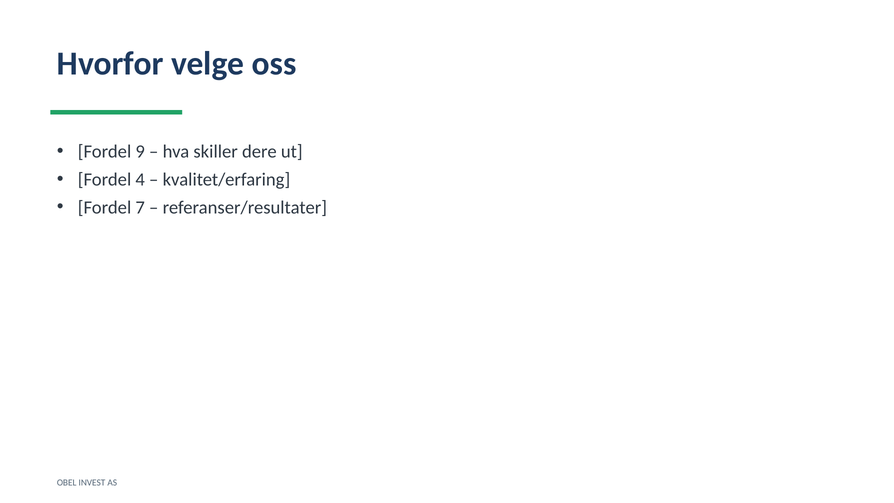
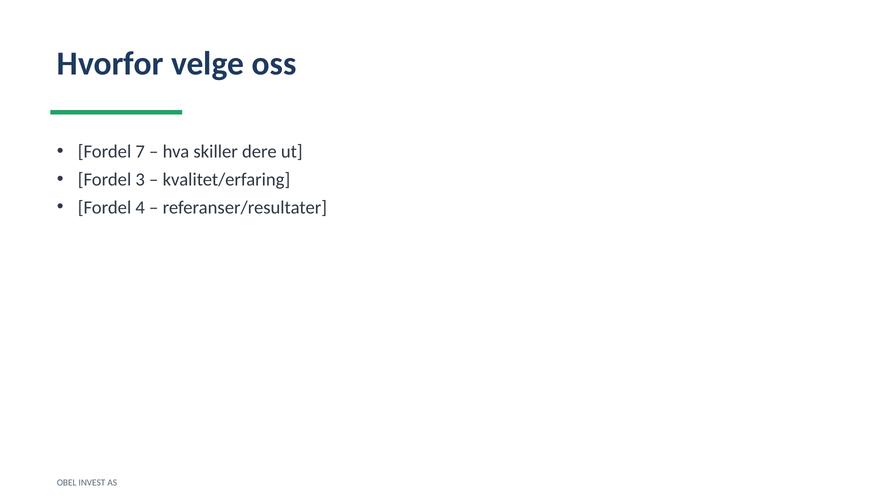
9: 9 -> 7
4: 4 -> 3
7: 7 -> 4
